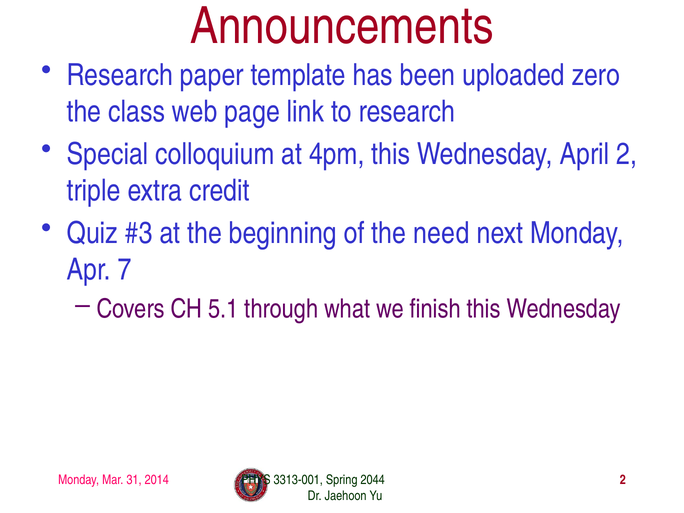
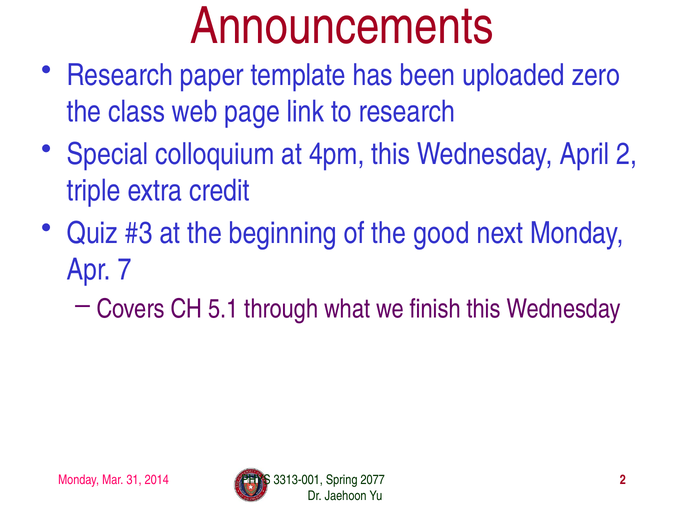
need: need -> good
2044: 2044 -> 2077
